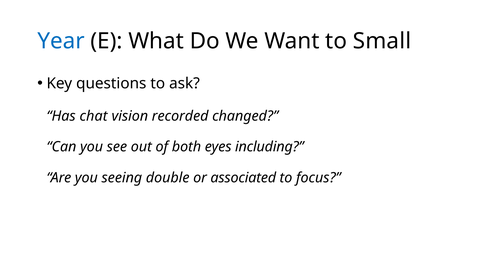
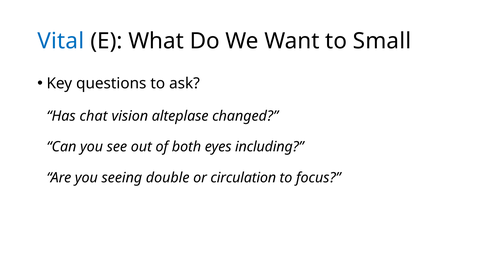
Year: Year -> Vital
recorded: recorded -> alteplase
associated: associated -> circulation
